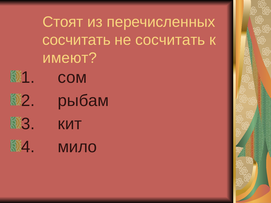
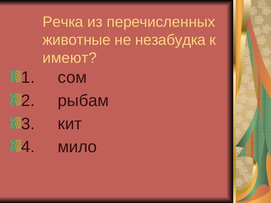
Стоят: Стоят -> Речка
сосчитать at (77, 40): сосчитать -> животные
не сосчитать: сосчитать -> незабудка
